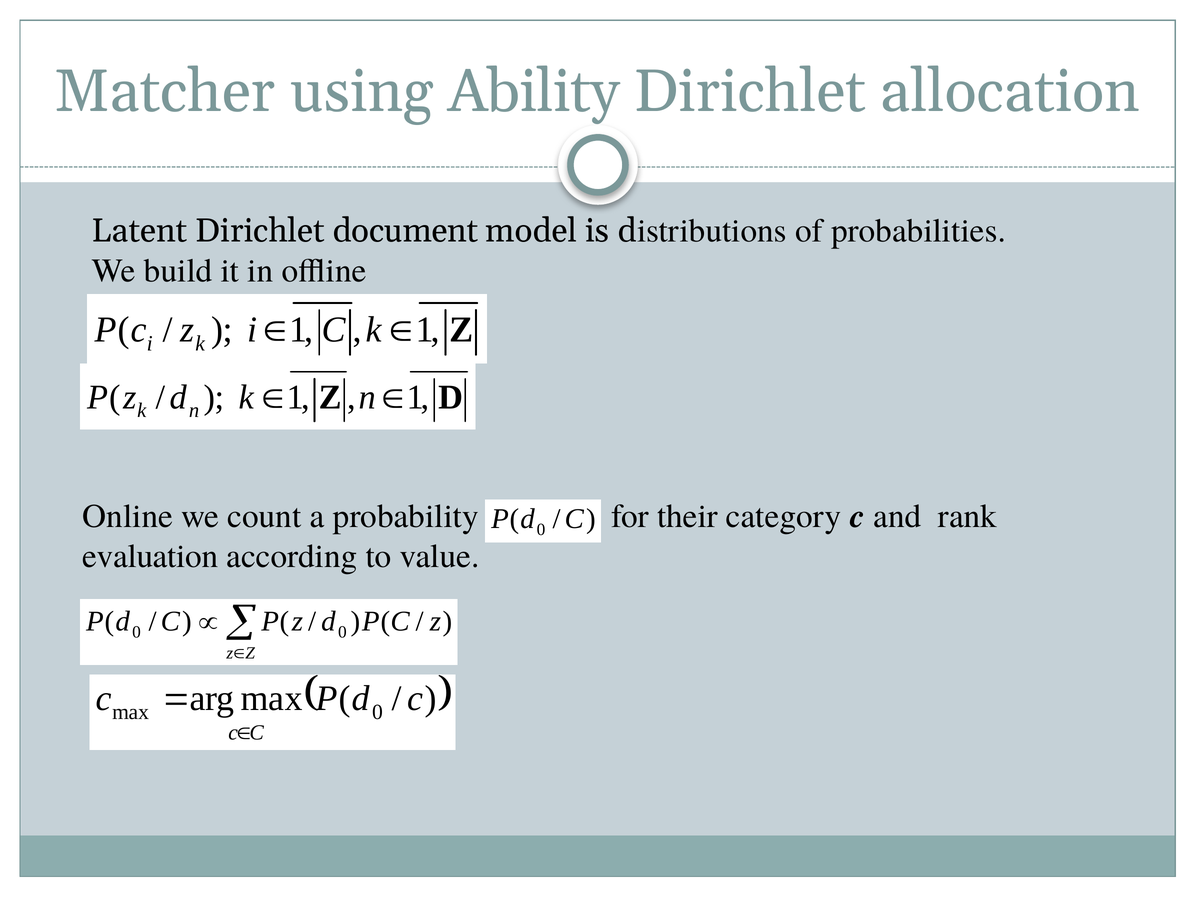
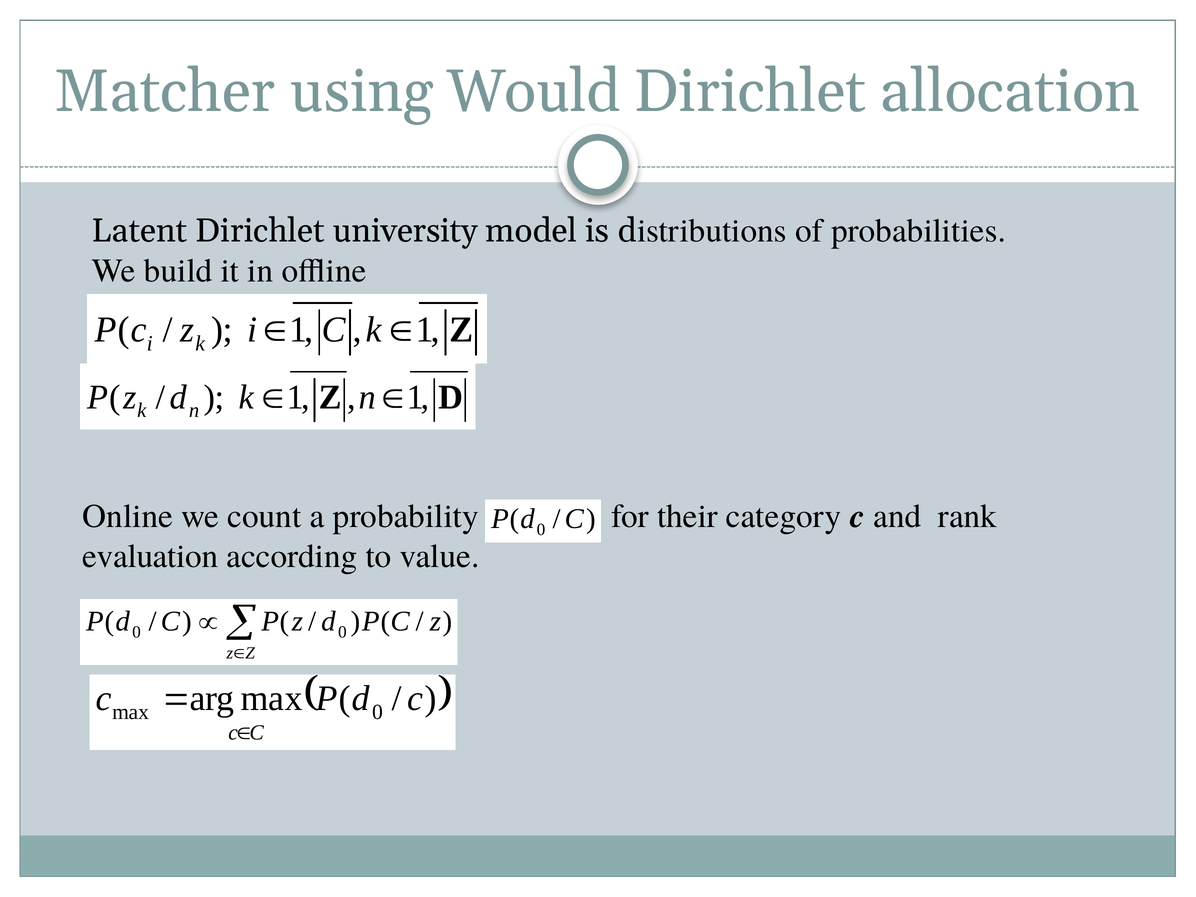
Ability: Ability -> Would
document: document -> university
